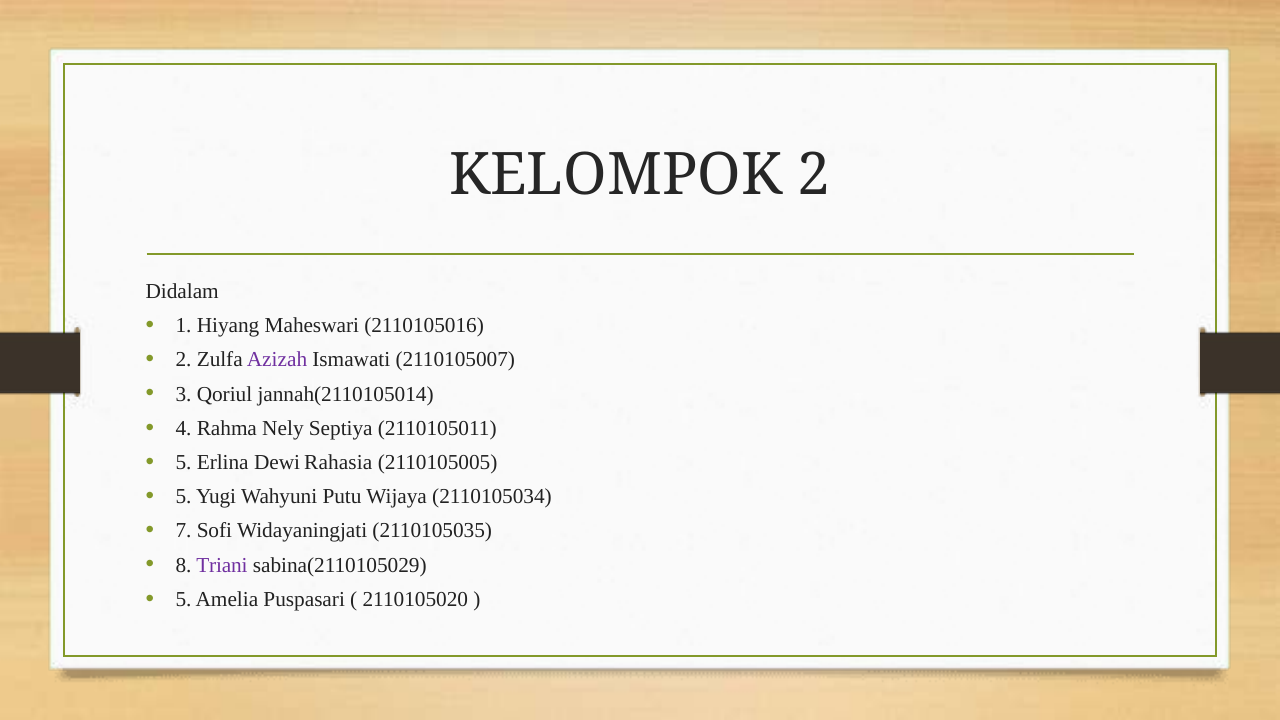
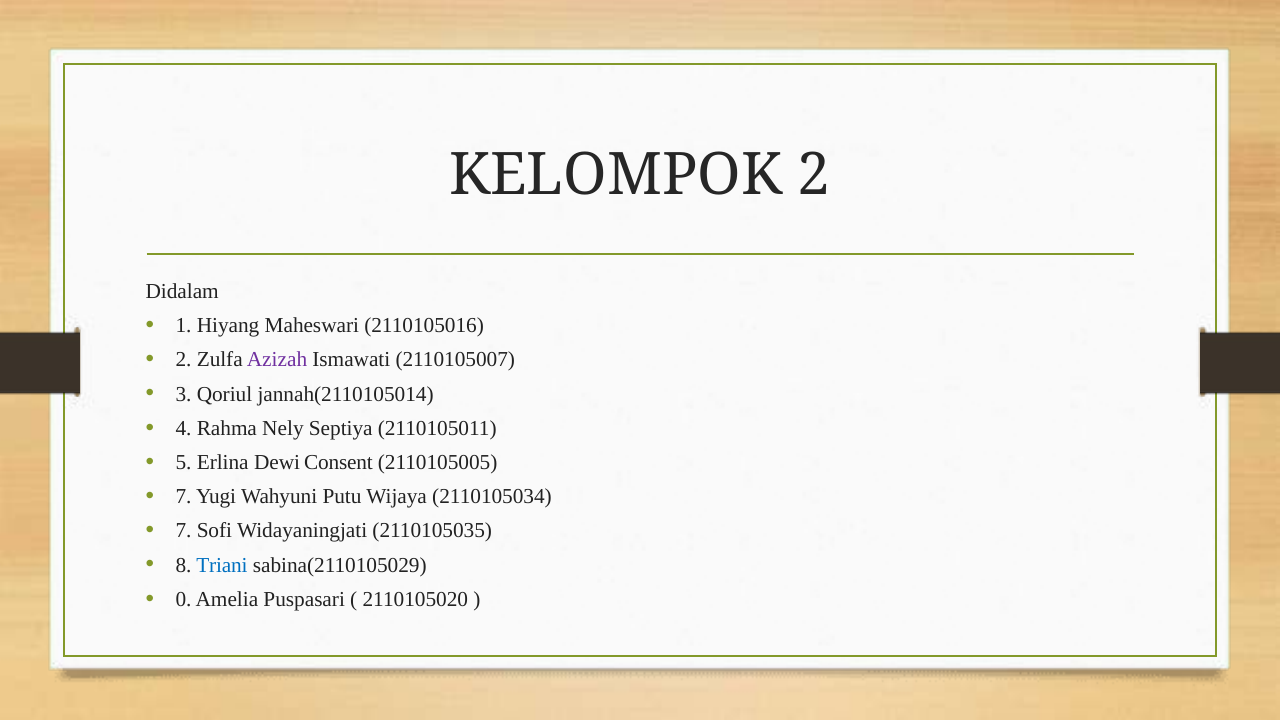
Rahasia: Rahasia -> Consent
5 at (184, 497): 5 -> 7
Triani colour: purple -> blue
5 at (184, 599): 5 -> 0
